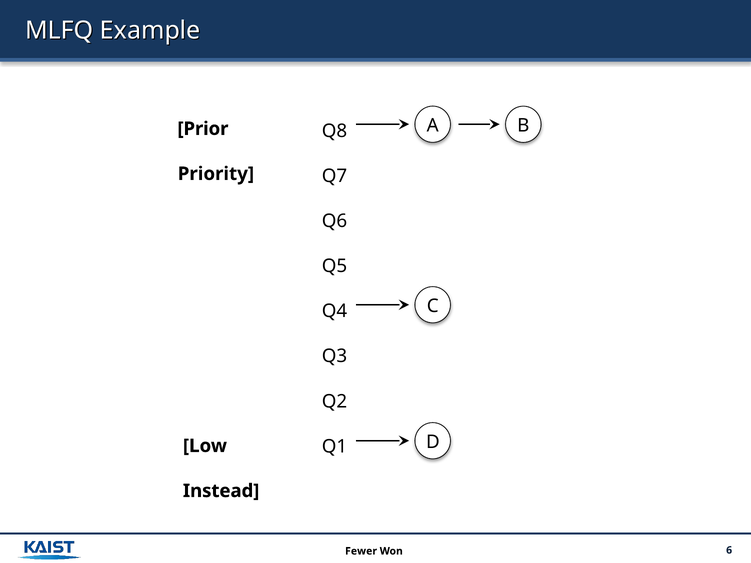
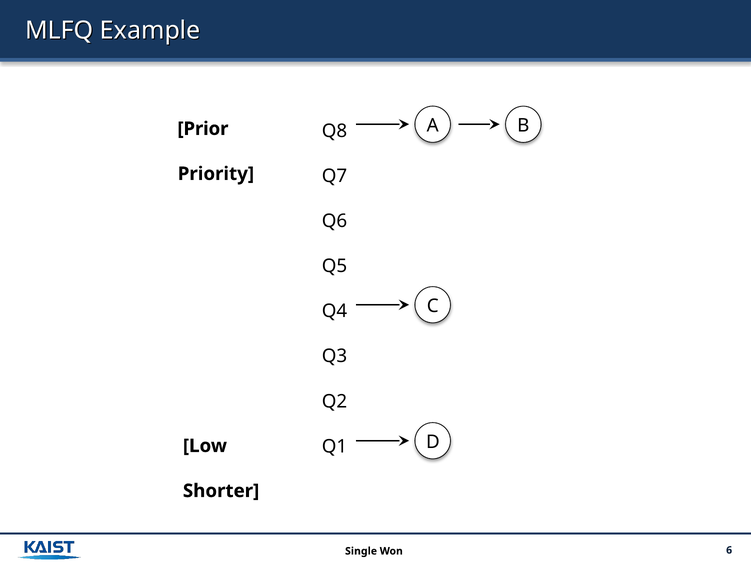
Instead: Instead -> Shorter
Fewer: Fewer -> Single
